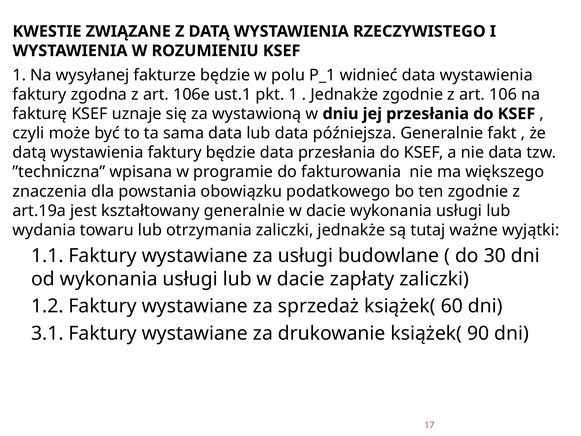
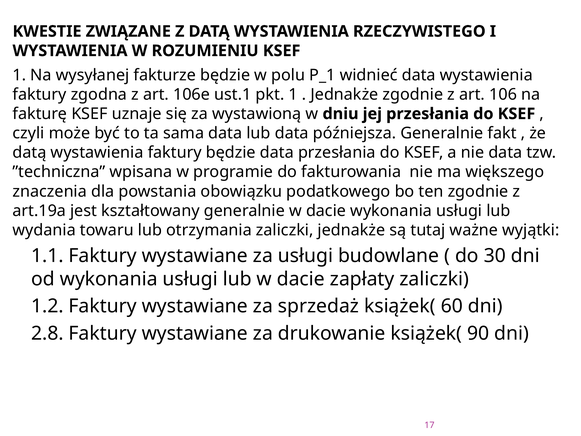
3.1: 3.1 -> 2.8
